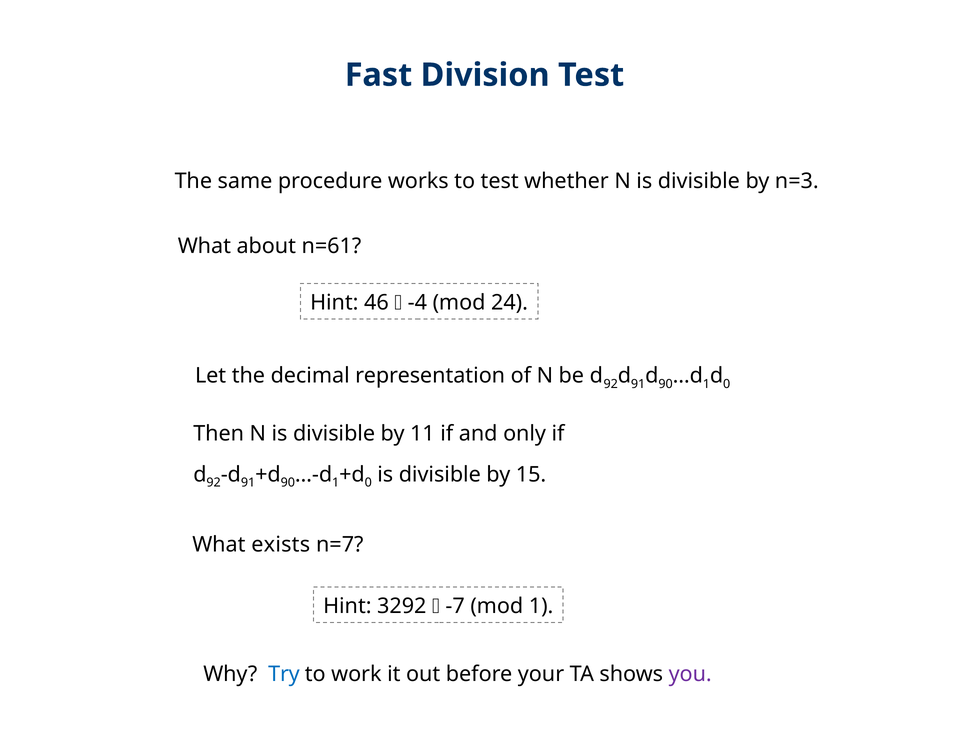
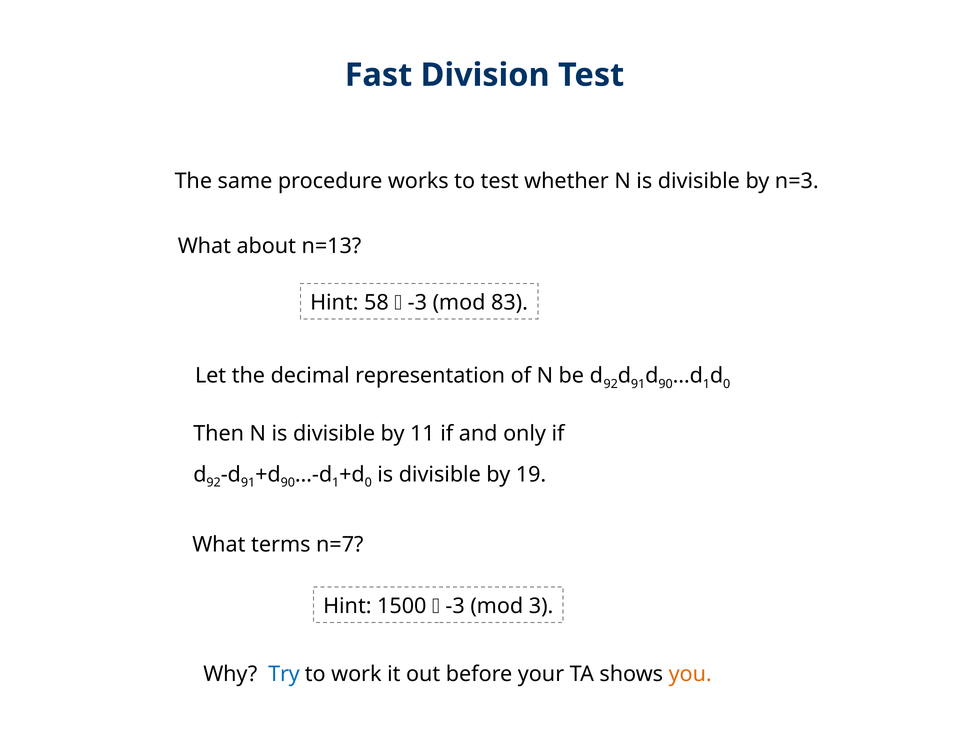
n=61: n=61 -> n=13
46: 46 -> 58
-4 at (417, 303): -4 -> -3
24: 24 -> 83
15: 15 -> 19
exists: exists -> terms
3292: 3292 -> 1500
-7 at (455, 607): -7 -> -3
mod 1: 1 -> 3
you colour: purple -> orange
